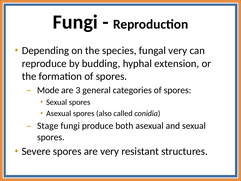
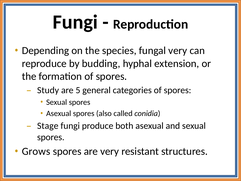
Mode: Mode -> Study
3: 3 -> 5
Severe: Severe -> Grows
